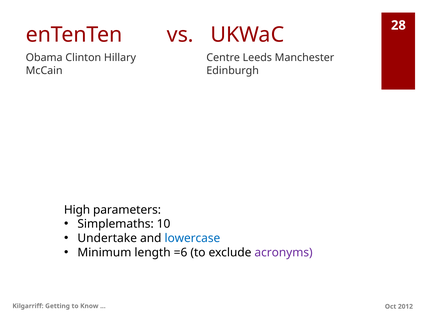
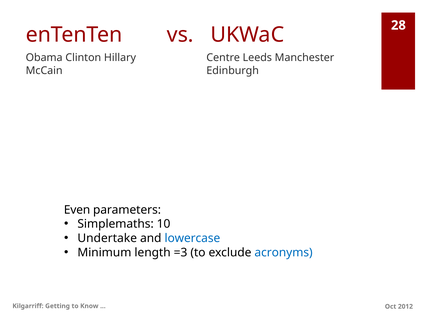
High: High -> Even
=6: =6 -> =3
acronyms colour: purple -> blue
